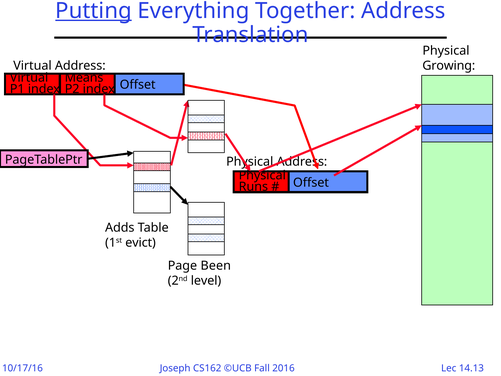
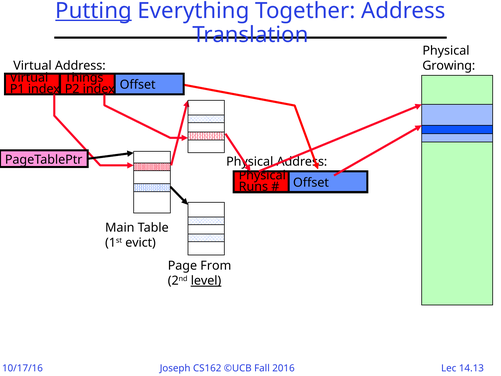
Means: Means -> Things
Adds: Adds -> Main
Been: Been -> From
level underline: none -> present
